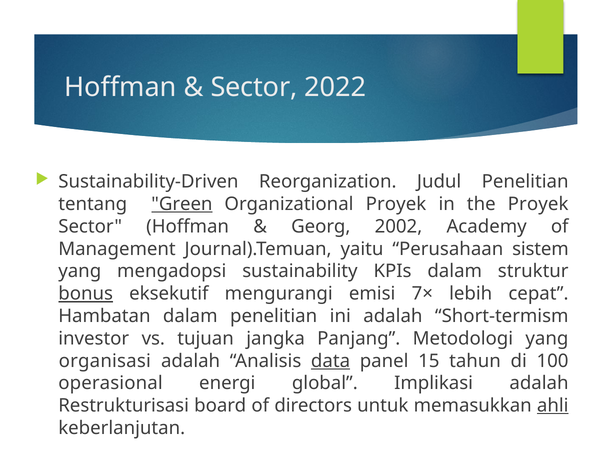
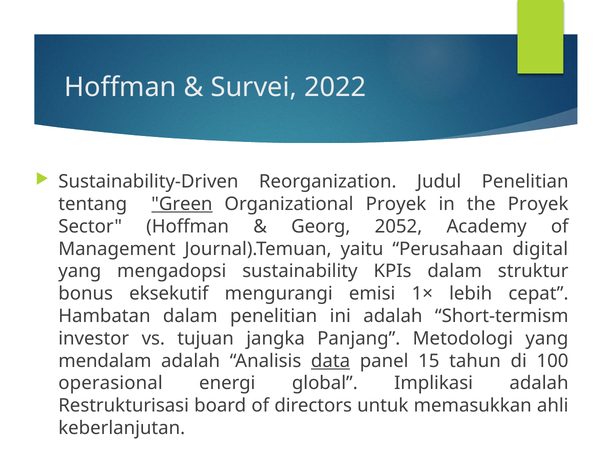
Sector at (254, 88): Sector -> Survei
2002: 2002 -> 2052
sistem: sistem -> digital
bonus underline: present -> none
7×: 7× -> 1×
organisasi: organisasi -> mendalam
ahli underline: present -> none
